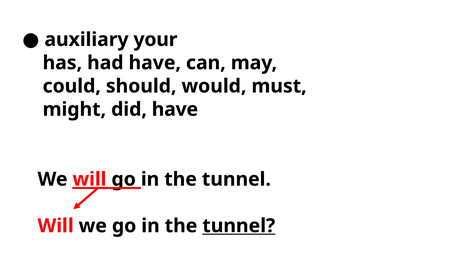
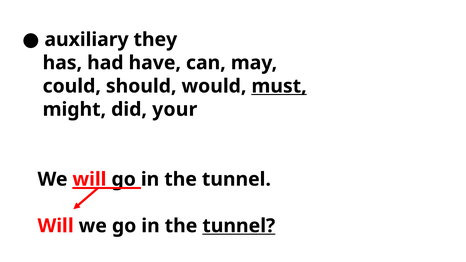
your: your -> they
must underline: none -> present
did have: have -> your
